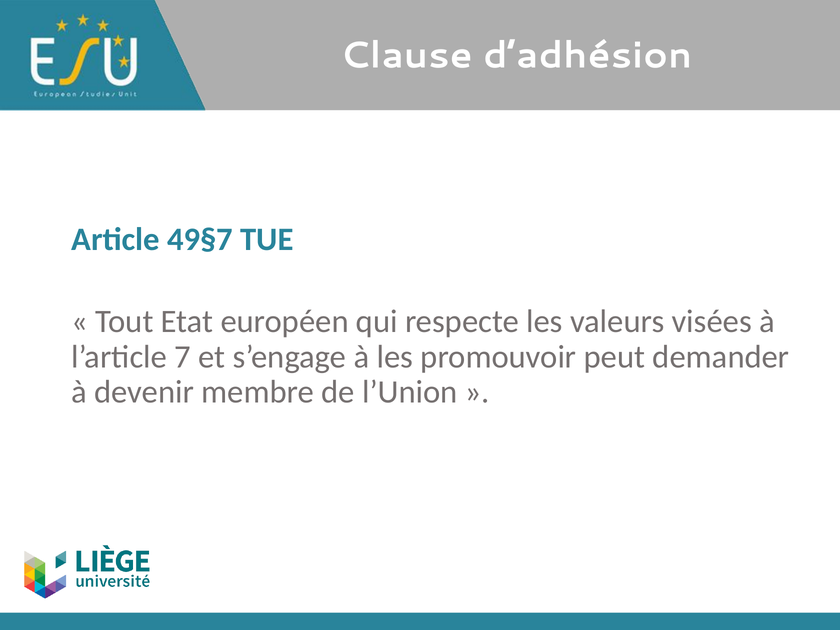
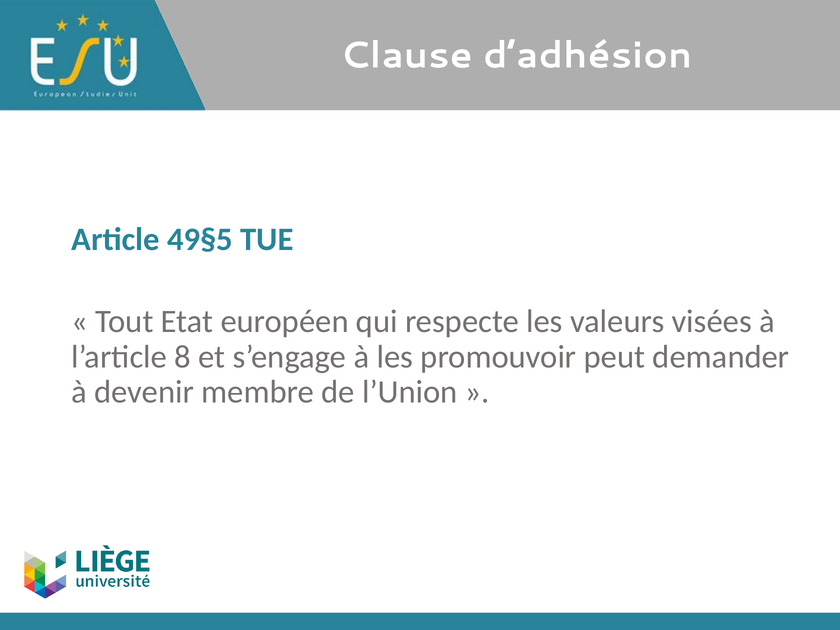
49§7: 49§7 -> 49§5
7: 7 -> 8
